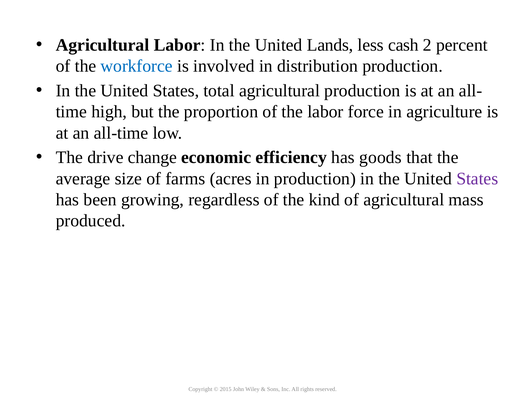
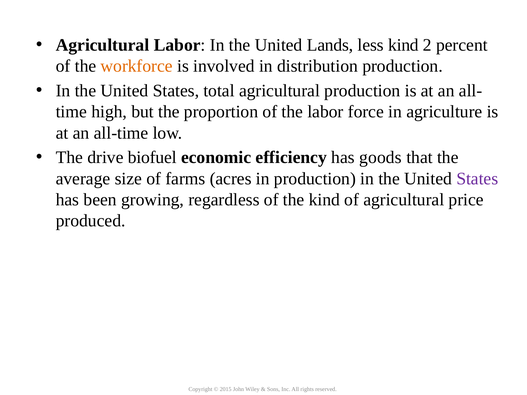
less cash: cash -> kind
workforce colour: blue -> orange
change: change -> biofuel
mass: mass -> price
